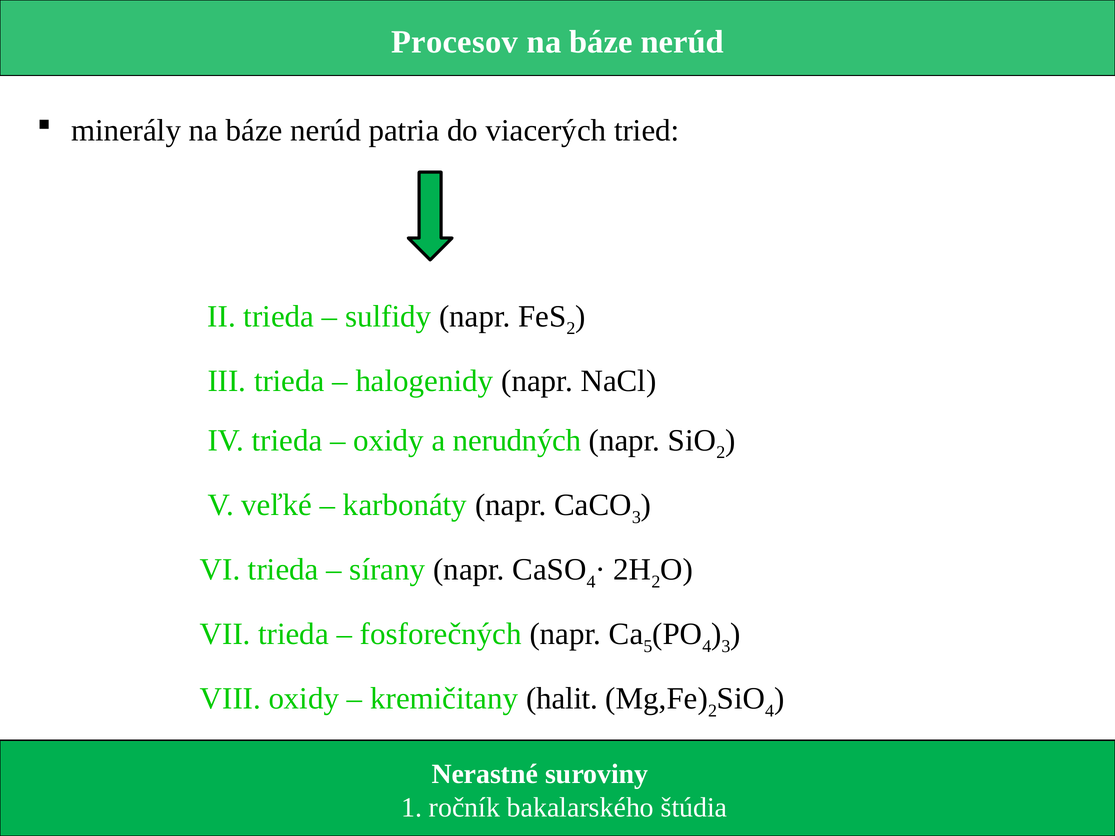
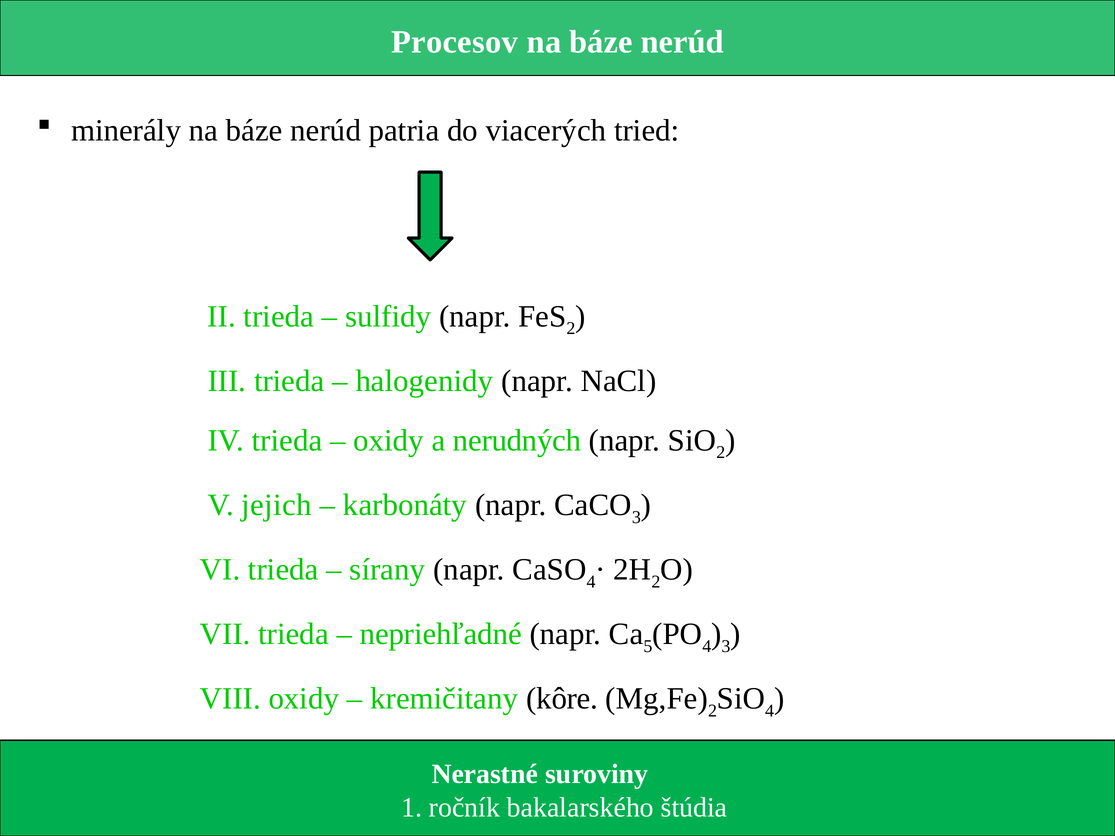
veľké: veľké -> jejich
fosforečných: fosforečných -> nepriehľadné
halit: halit -> kôre
